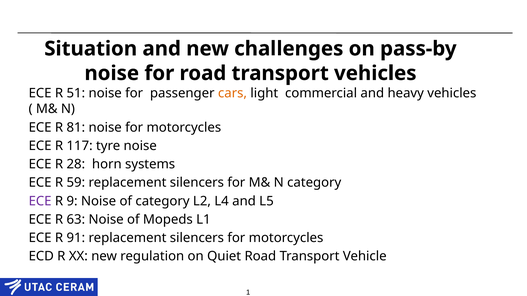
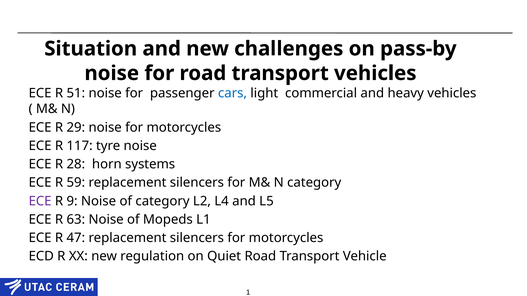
cars colour: orange -> blue
81: 81 -> 29
91: 91 -> 47
